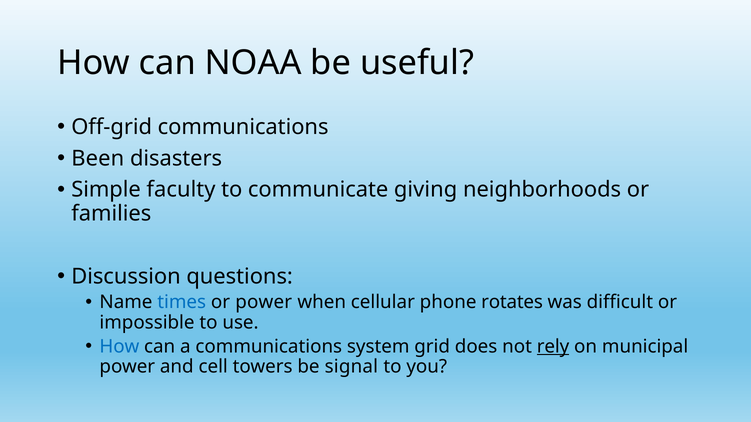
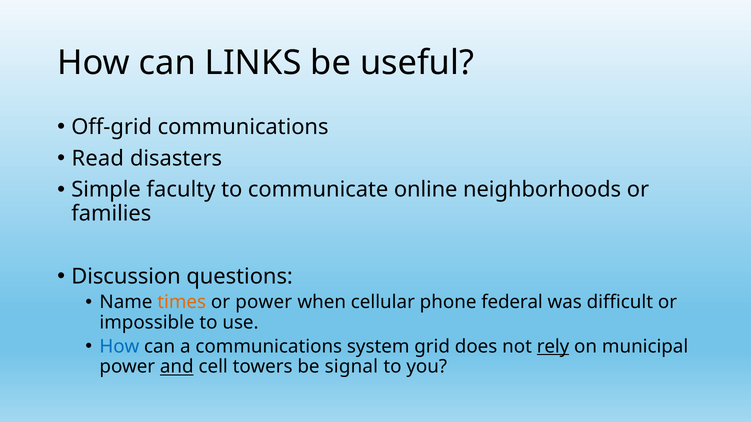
NOAA: NOAA -> LINKS
Been: Been -> Read
giving: giving -> online
times colour: blue -> orange
rotates: rotates -> federal
and underline: none -> present
